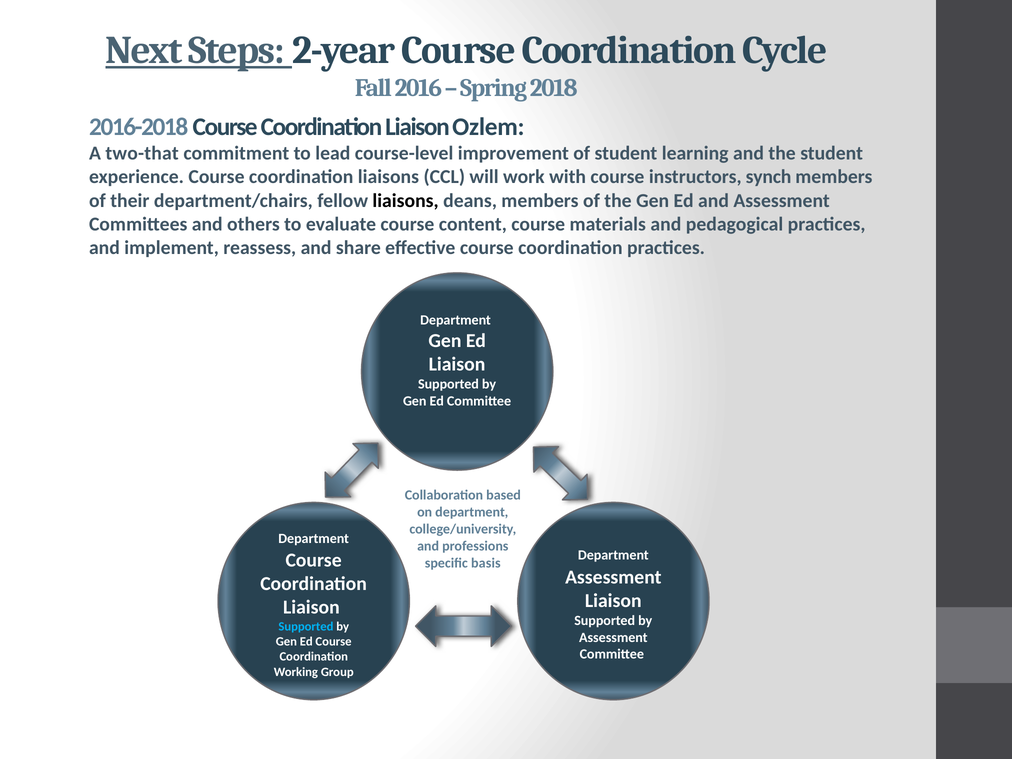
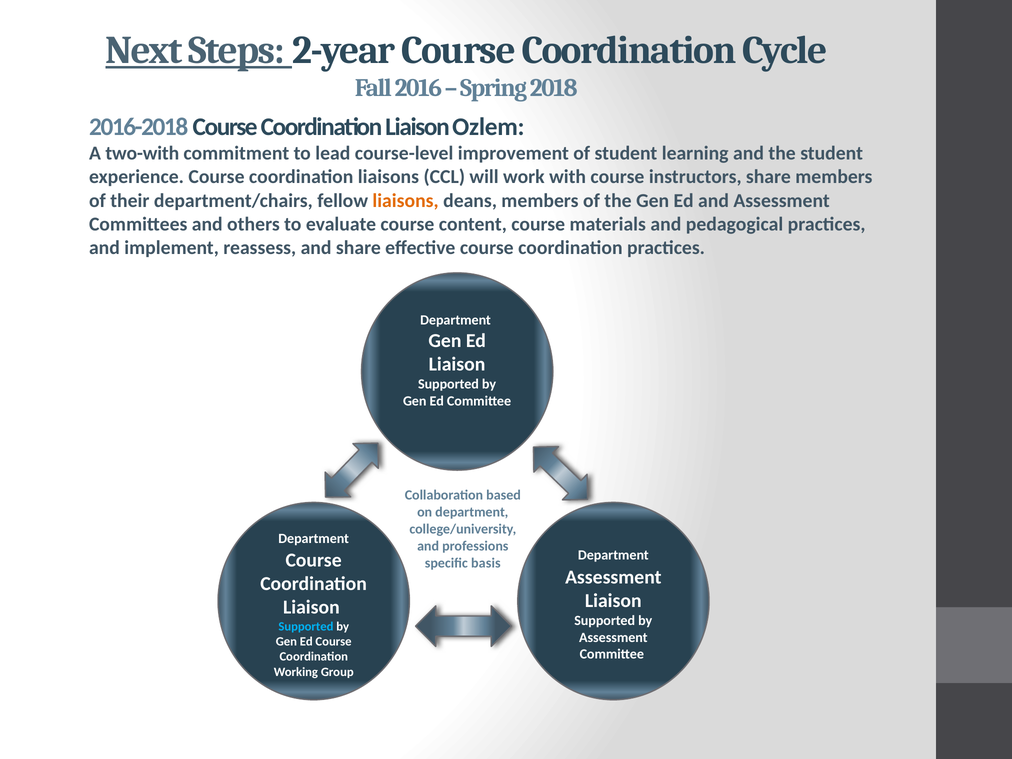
two-that: two-that -> two-with
instructors synch: synch -> share
liaisons at (406, 201) colour: black -> orange
